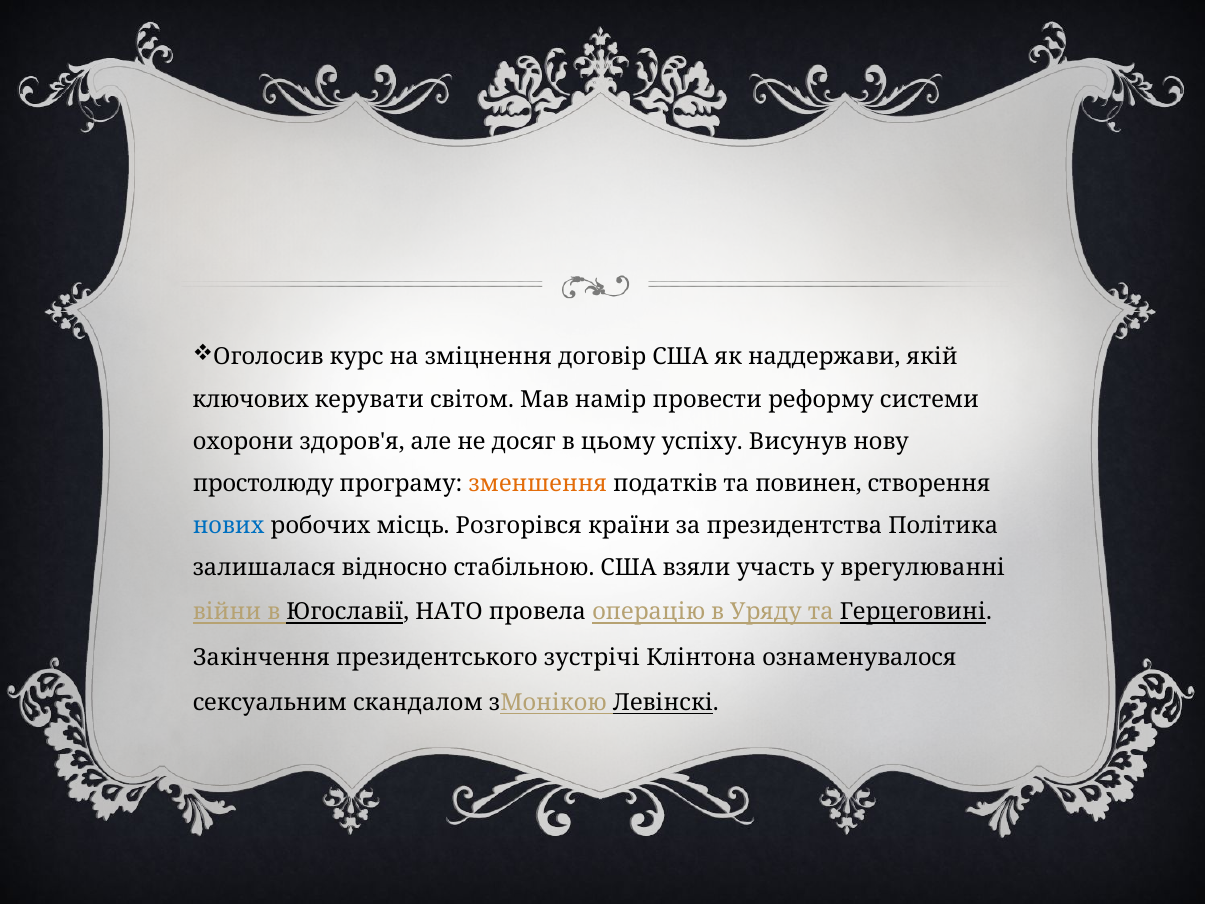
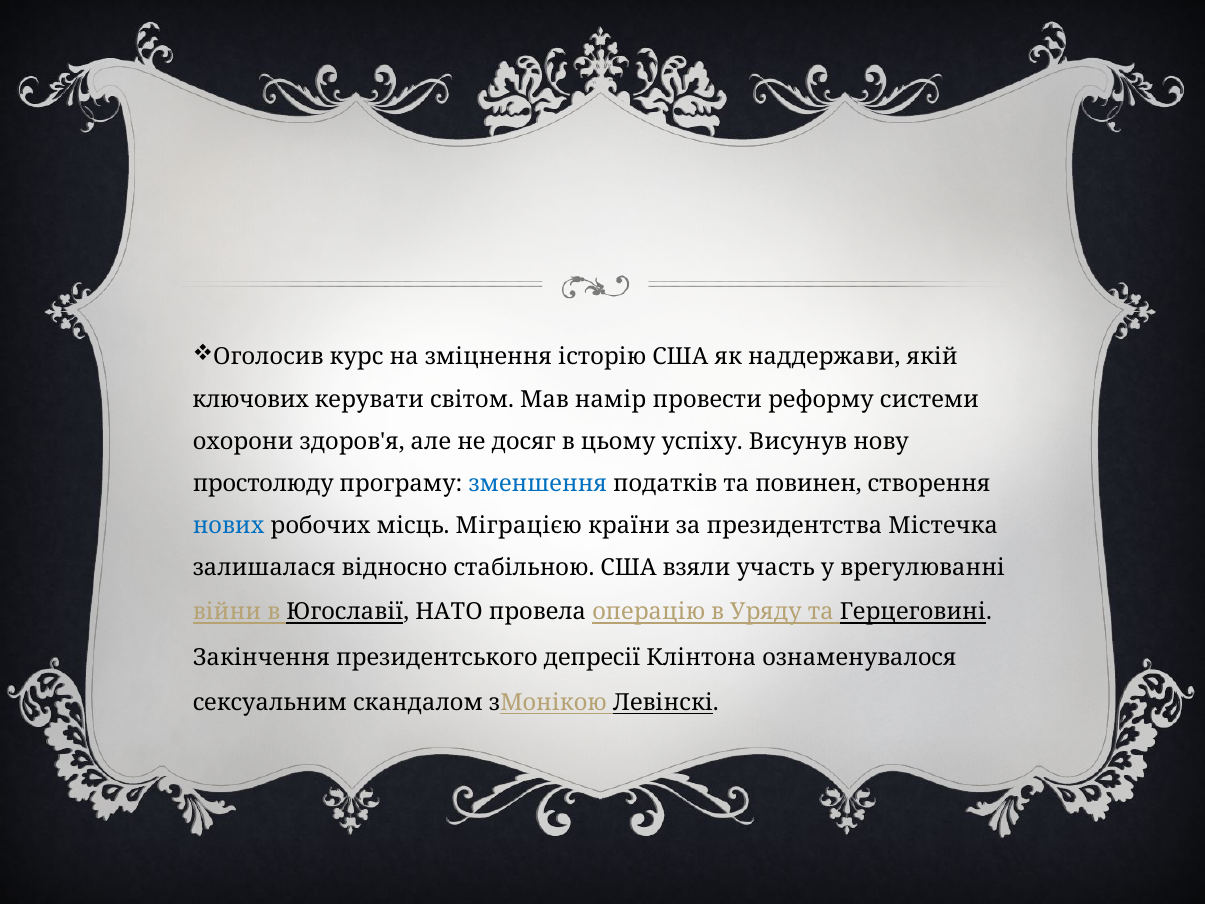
договір: договір -> історію
зменшення colour: orange -> blue
Розгорівся: Розгорівся -> Міграцією
Політика: Політика -> Містечка
зустрічі: зустрічі -> депресії
